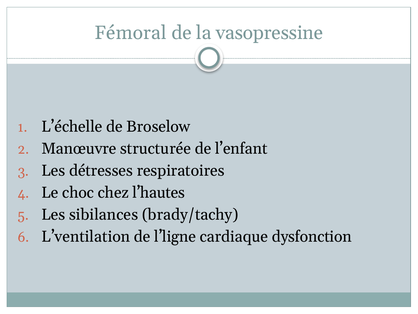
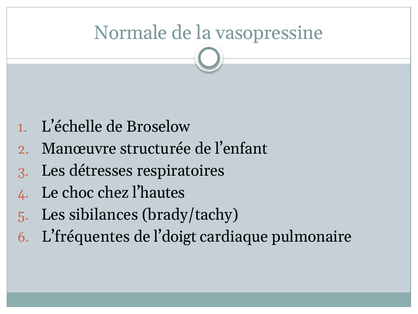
Fémoral: Fémoral -> Normale
L’ventilation: L’ventilation -> L’fréquentes
l’ligne: l’ligne -> l’doigt
dysfonction: dysfonction -> pulmonaire
